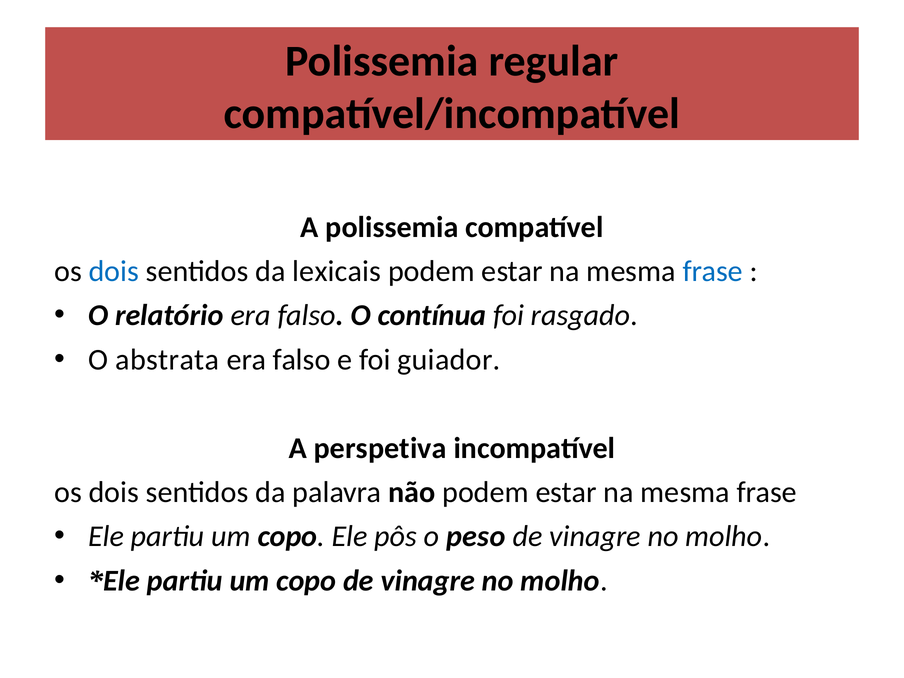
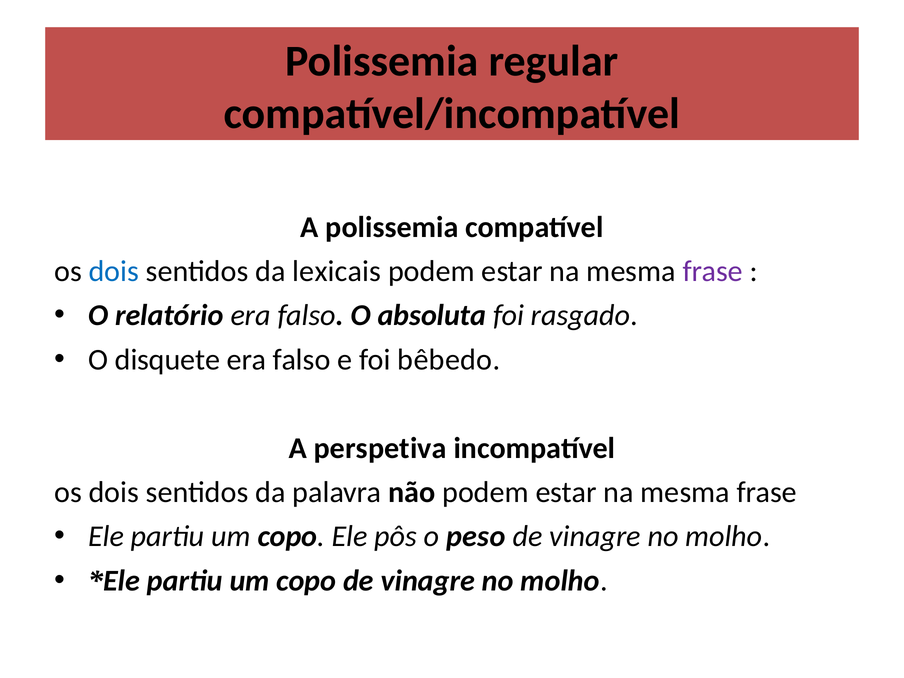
frase at (713, 271) colour: blue -> purple
contínua: contínua -> absoluta
abstrata: abstrata -> disquete
guiador: guiador -> bêbedo
